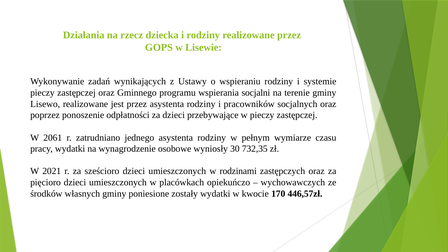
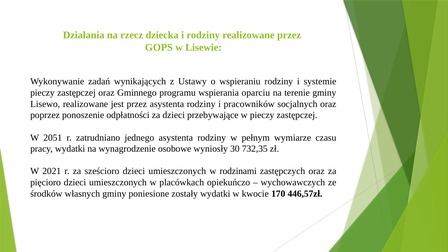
socjalni: socjalni -> oparciu
2061: 2061 -> 2051
